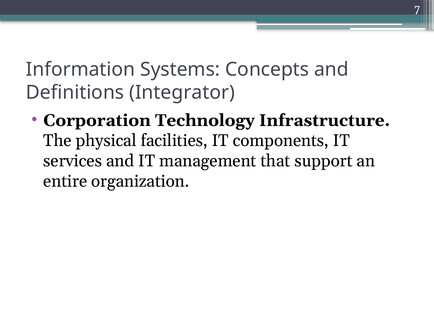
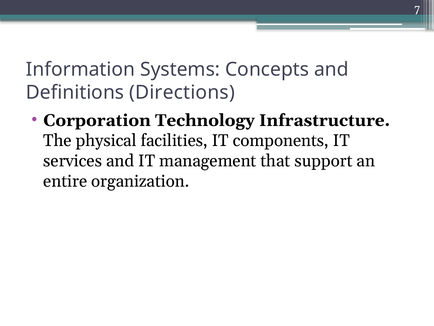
Integrator: Integrator -> Directions
